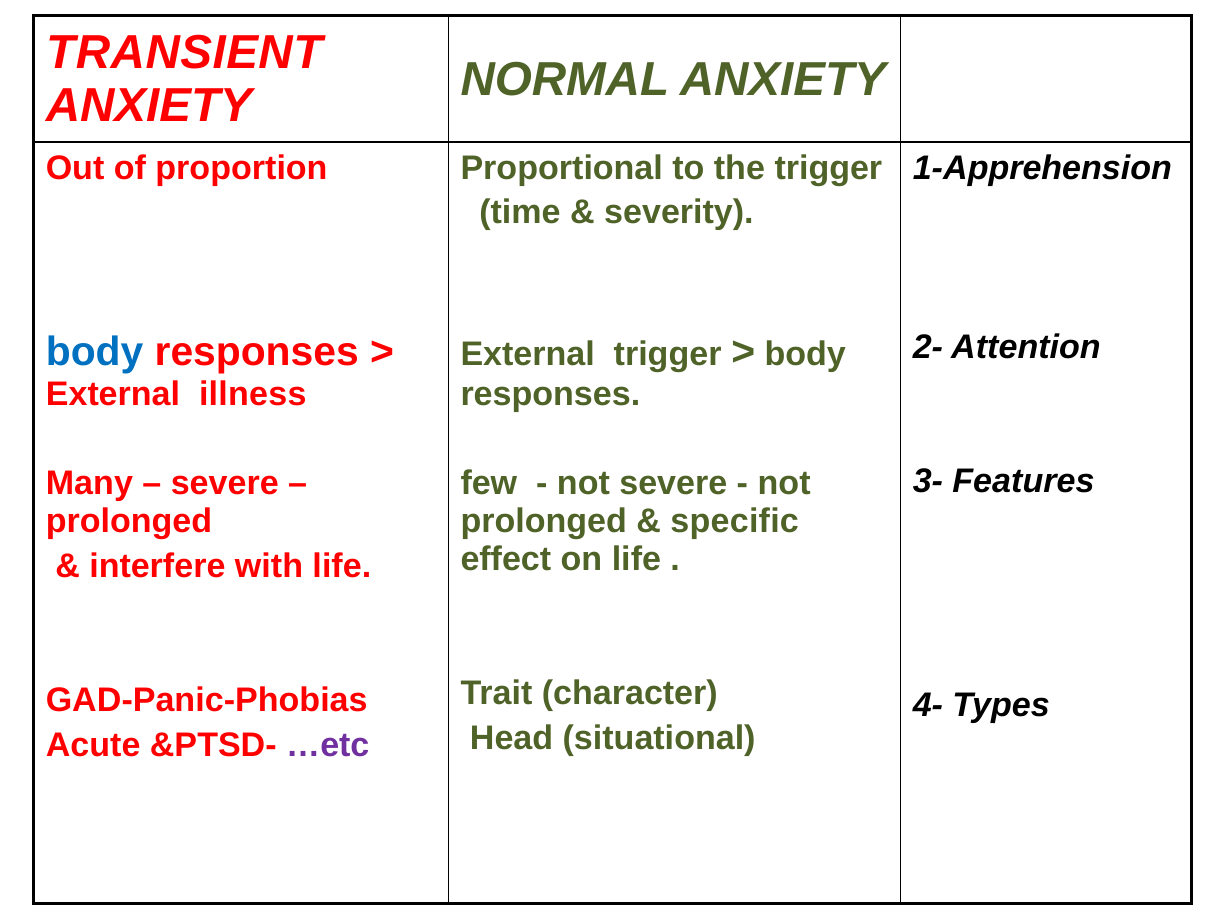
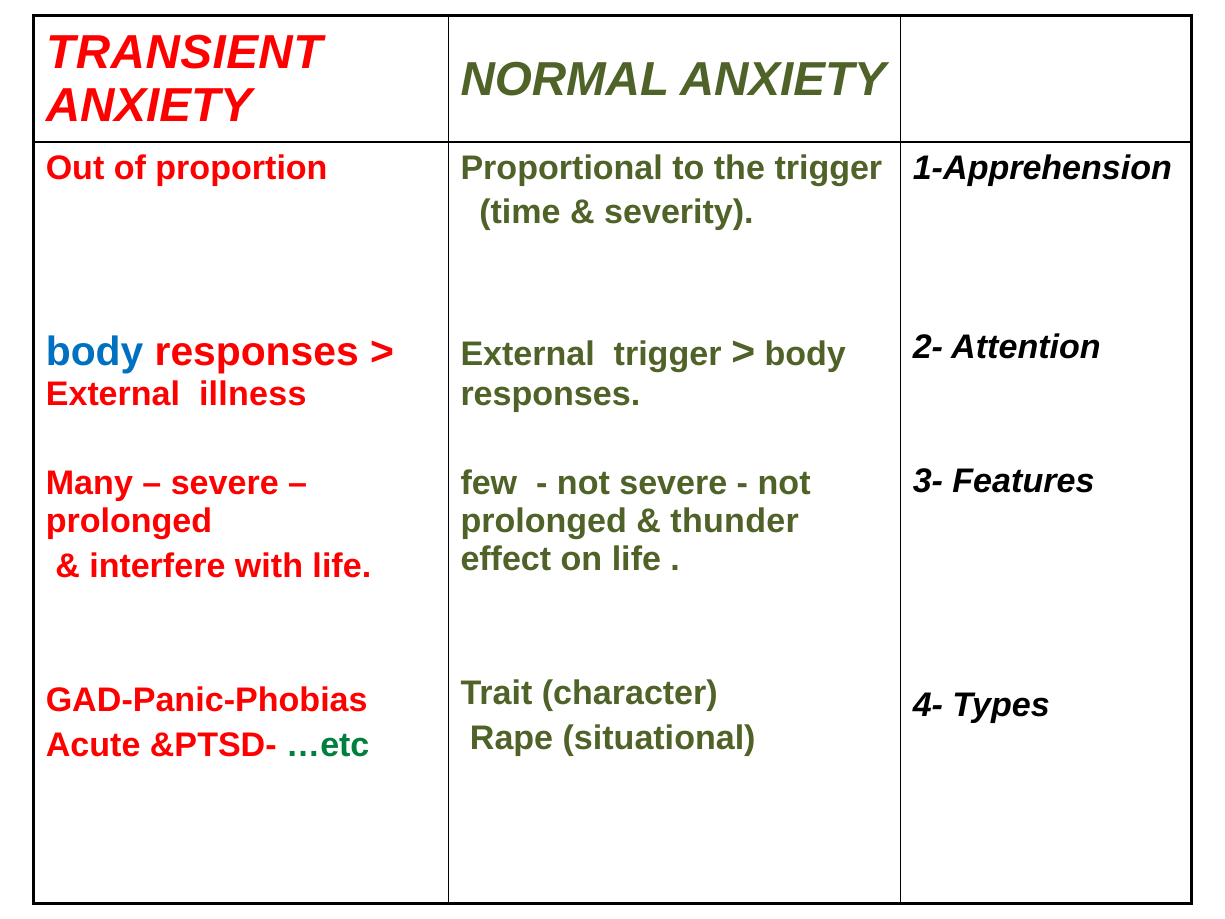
specific: specific -> thunder
Head: Head -> Rape
…etc colour: purple -> green
